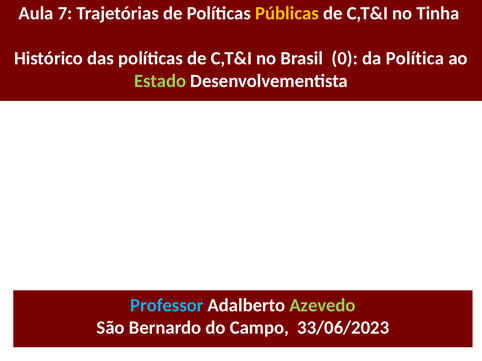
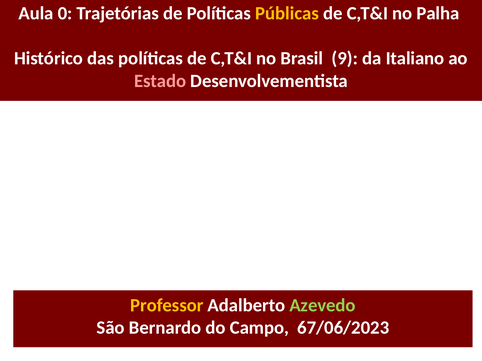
7: 7 -> 0
Tinha: Tinha -> Palha
0: 0 -> 9
Política: Política -> Italiano
Estado colour: light green -> pink
Professor colour: light blue -> yellow
33/06/2023: 33/06/2023 -> 67/06/2023
